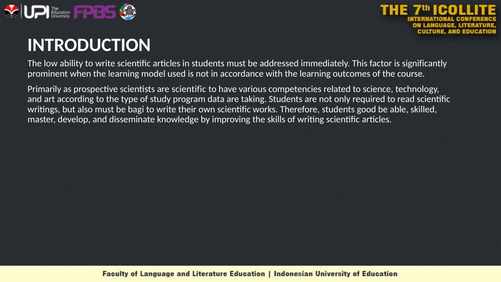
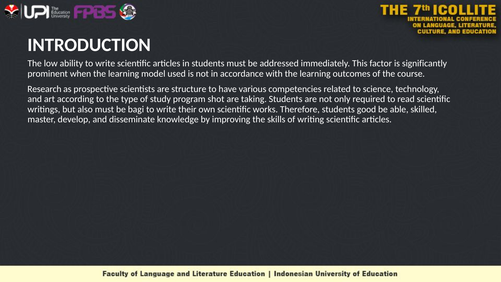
Primarily: Primarily -> Research
are scientific: scientific -> structure
data: data -> shot
